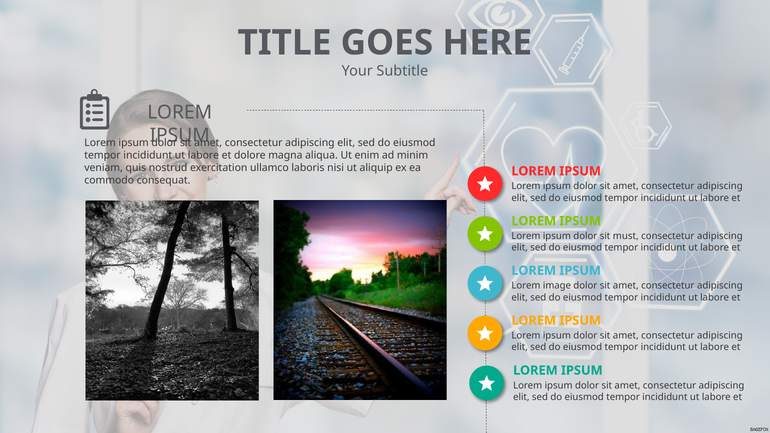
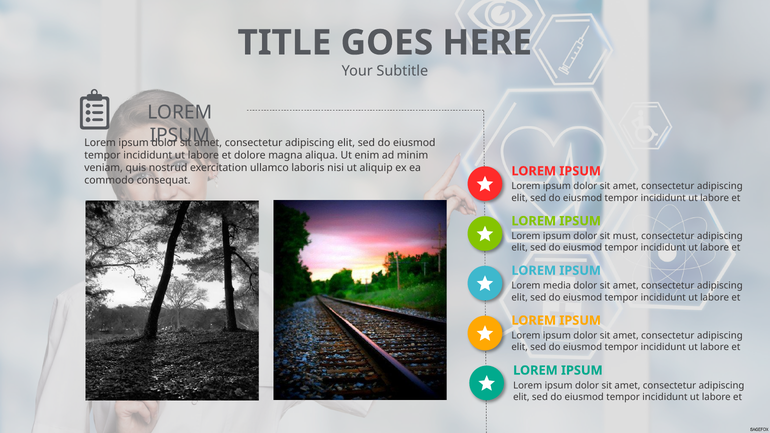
image: image -> media
